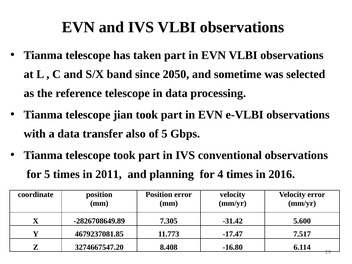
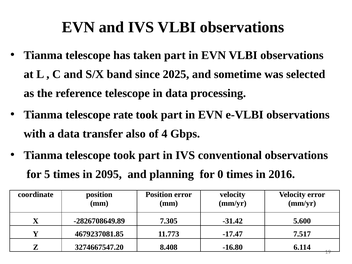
2050: 2050 -> 2025
jian: jian -> rate
of 5: 5 -> 4
2011: 2011 -> 2095
4: 4 -> 0
